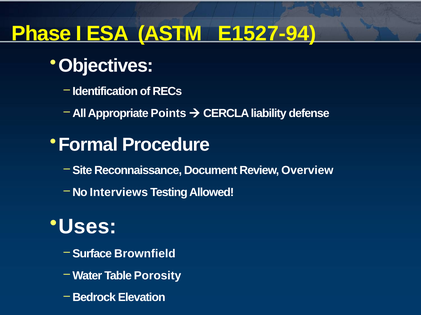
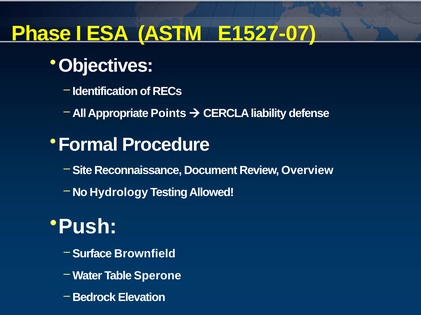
E1527-94: E1527-94 -> E1527-07
Interviews: Interviews -> Hydrology
Uses: Uses -> Push
Porosity: Porosity -> Sperone
